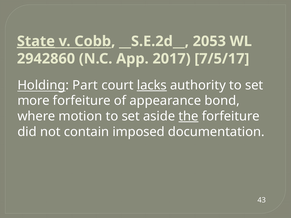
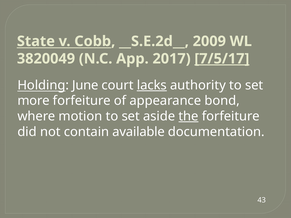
State underline: present -> none
2053: 2053 -> 2009
2942860: 2942860 -> 3820049
7/5/17 underline: none -> present
Part: Part -> June
imposed: imposed -> available
